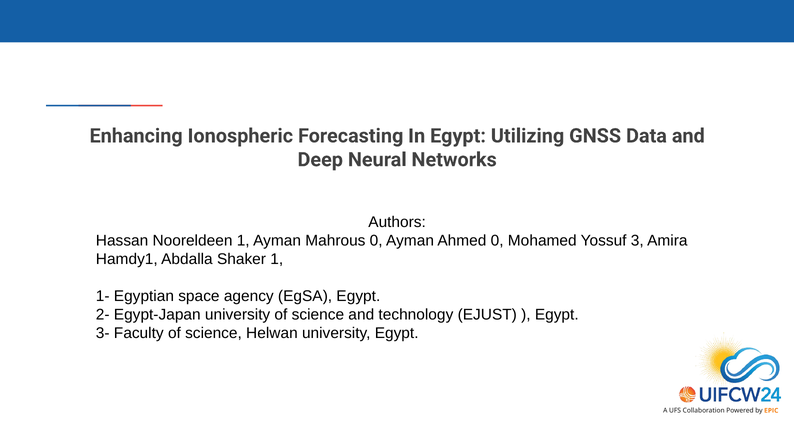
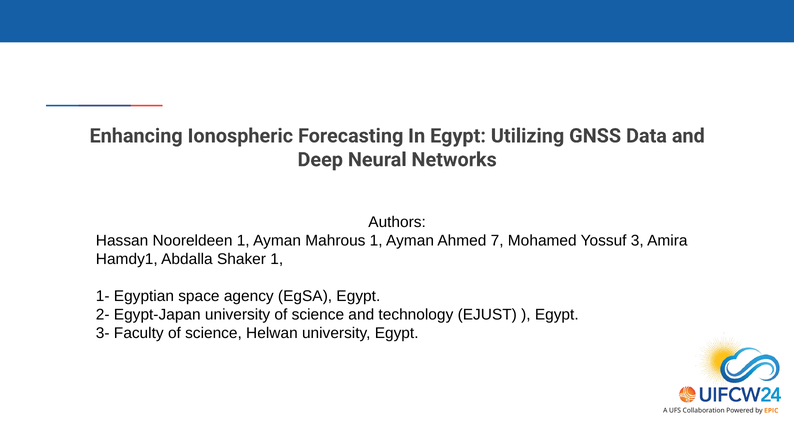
Mahrous 0: 0 -> 1
Ahmed 0: 0 -> 7
